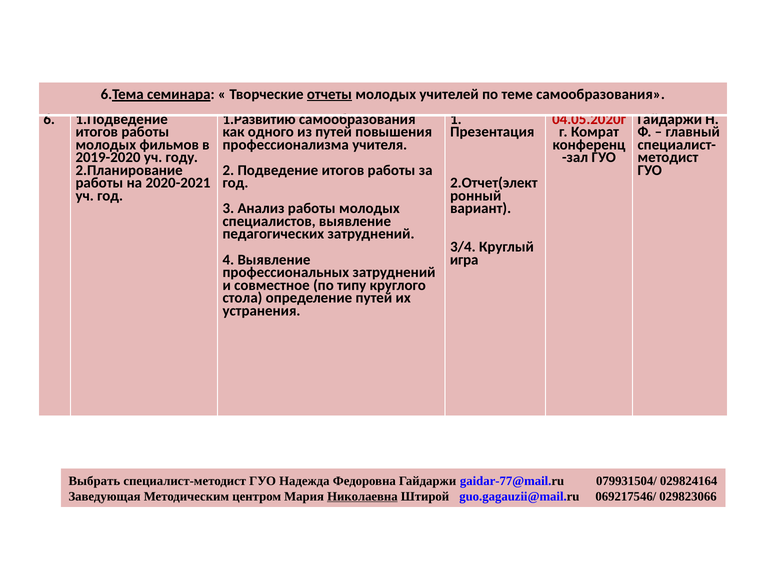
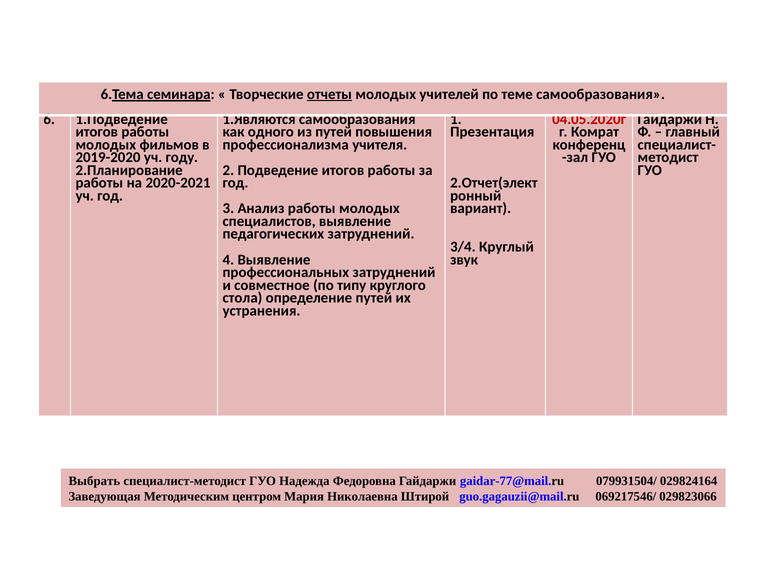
1.Развитию: 1.Развитию -> 1.Являются
игра: игра -> звук
Николаевна underline: present -> none
